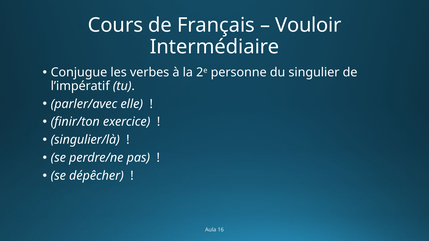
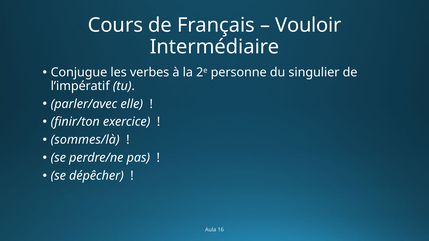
singulier/là: singulier/là -> sommes/là
